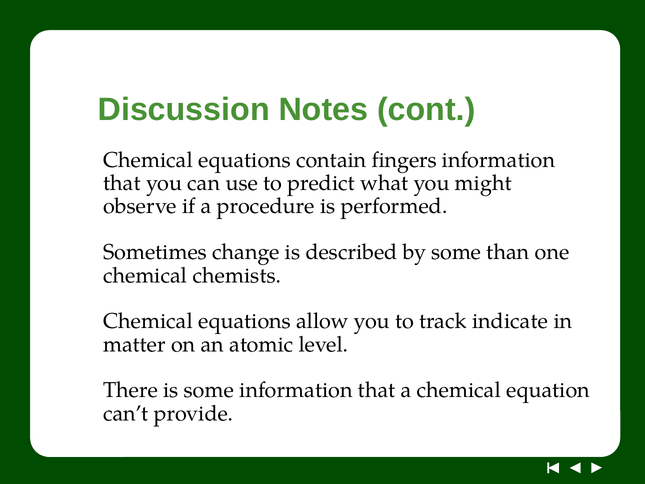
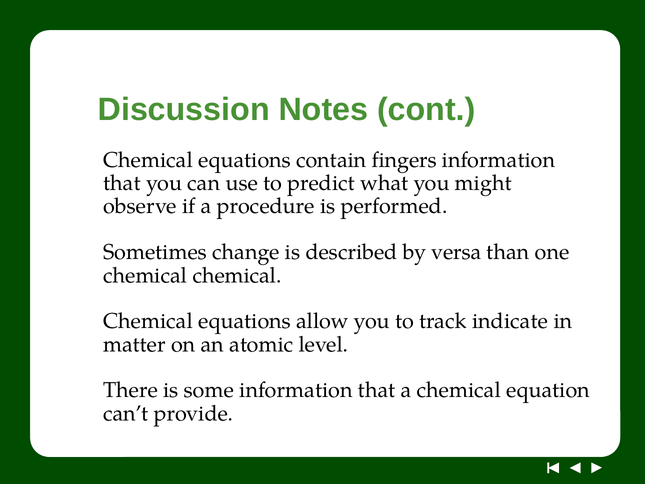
by some: some -> versa
chemists at (237, 275): chemists -> chemical
